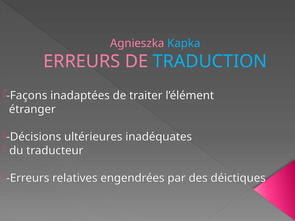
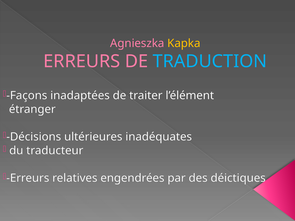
Kapka colour: light blue -> yellow
